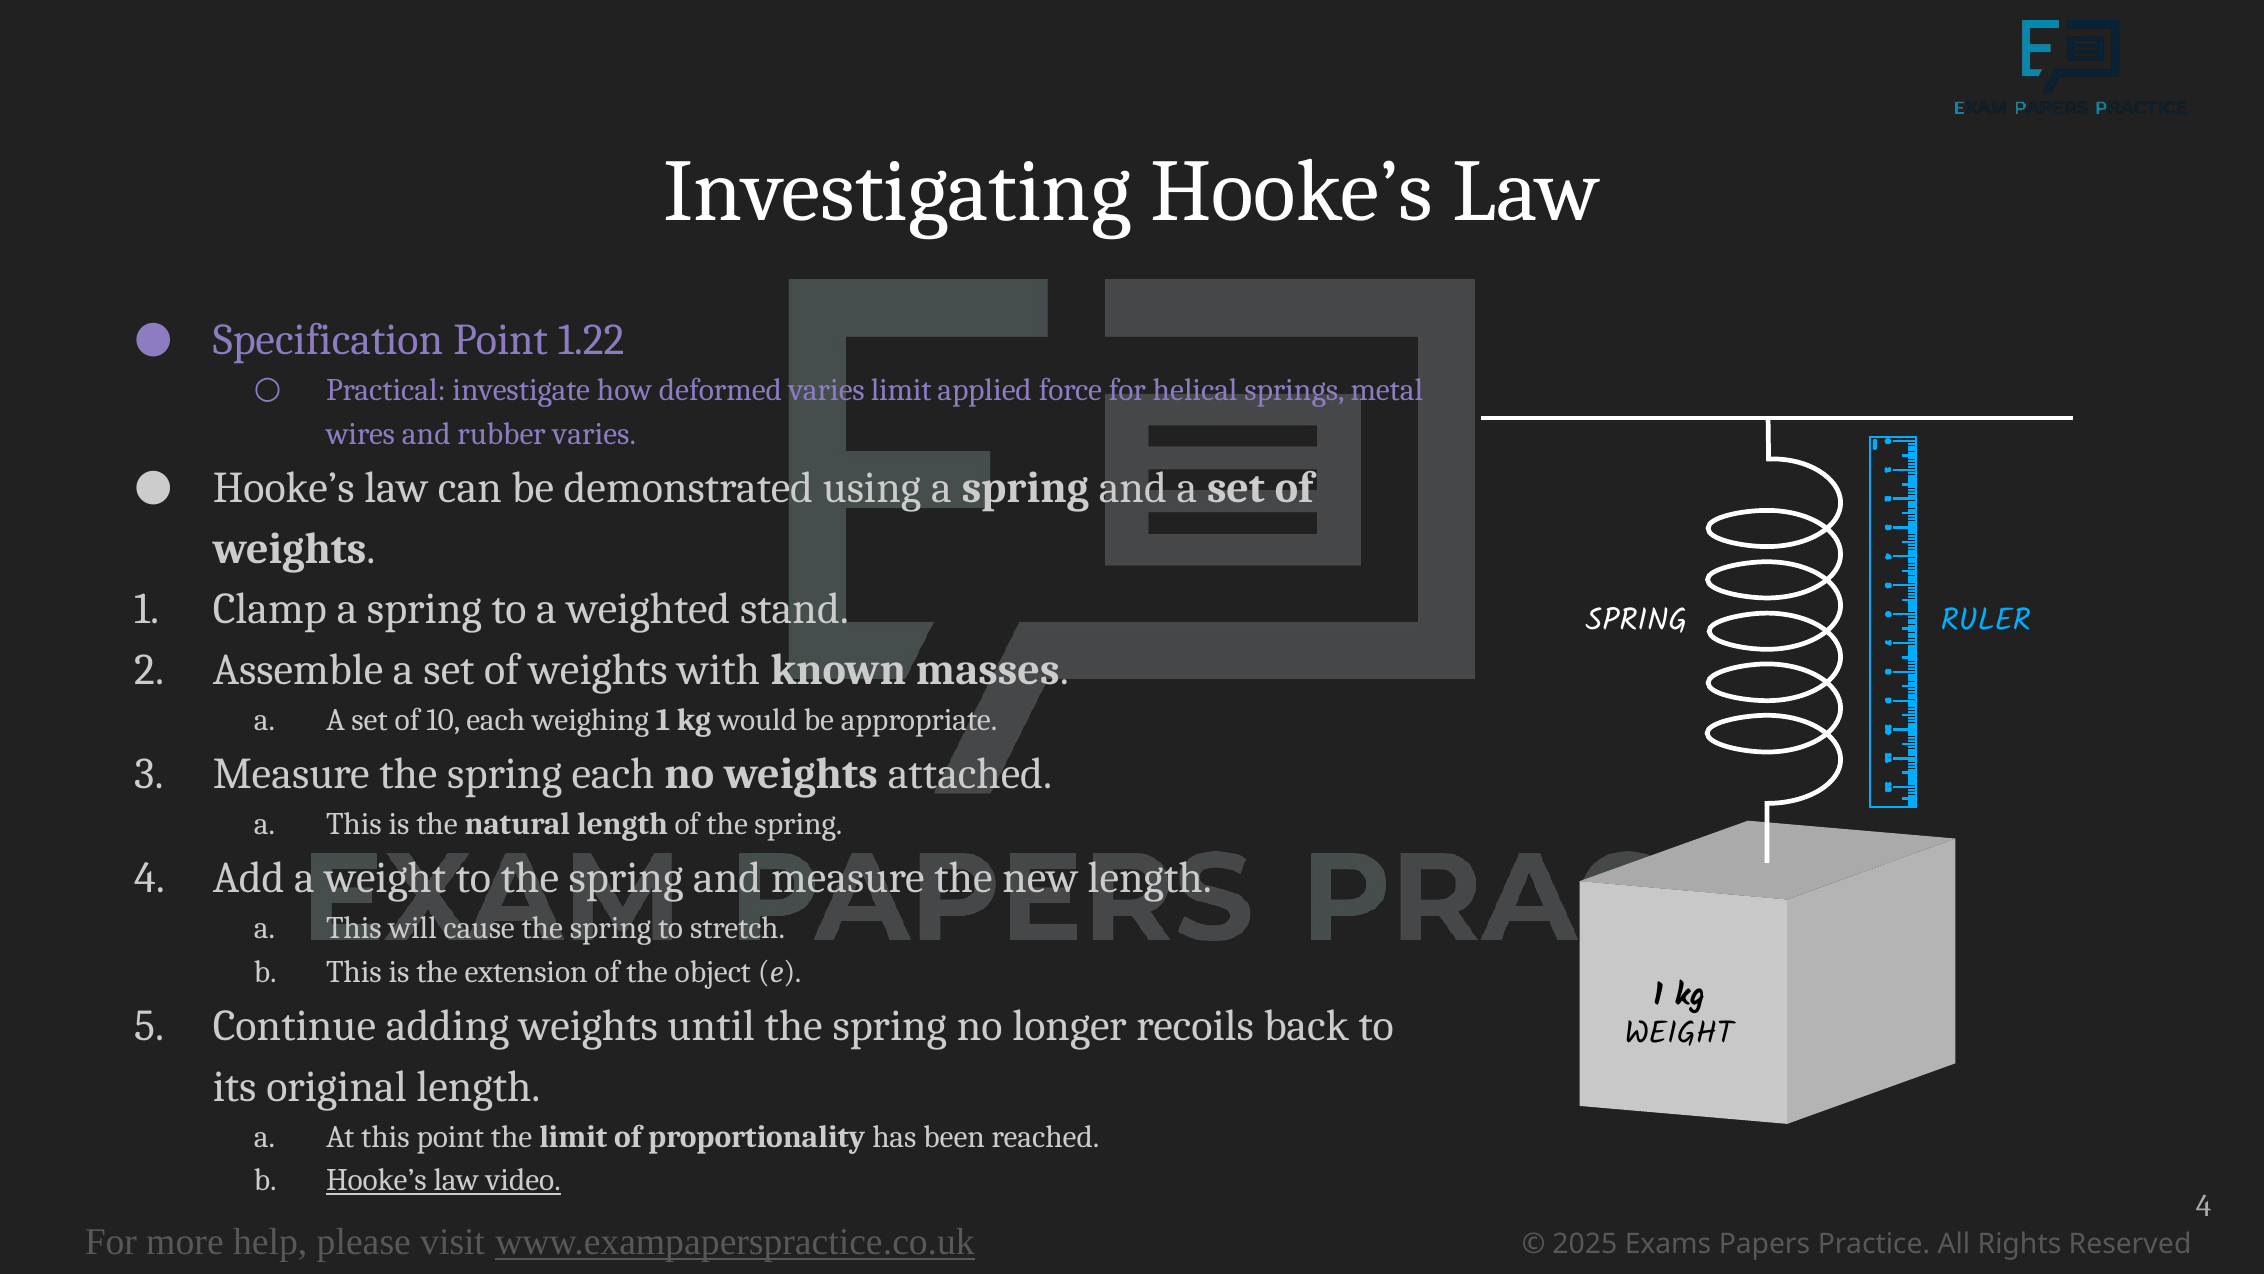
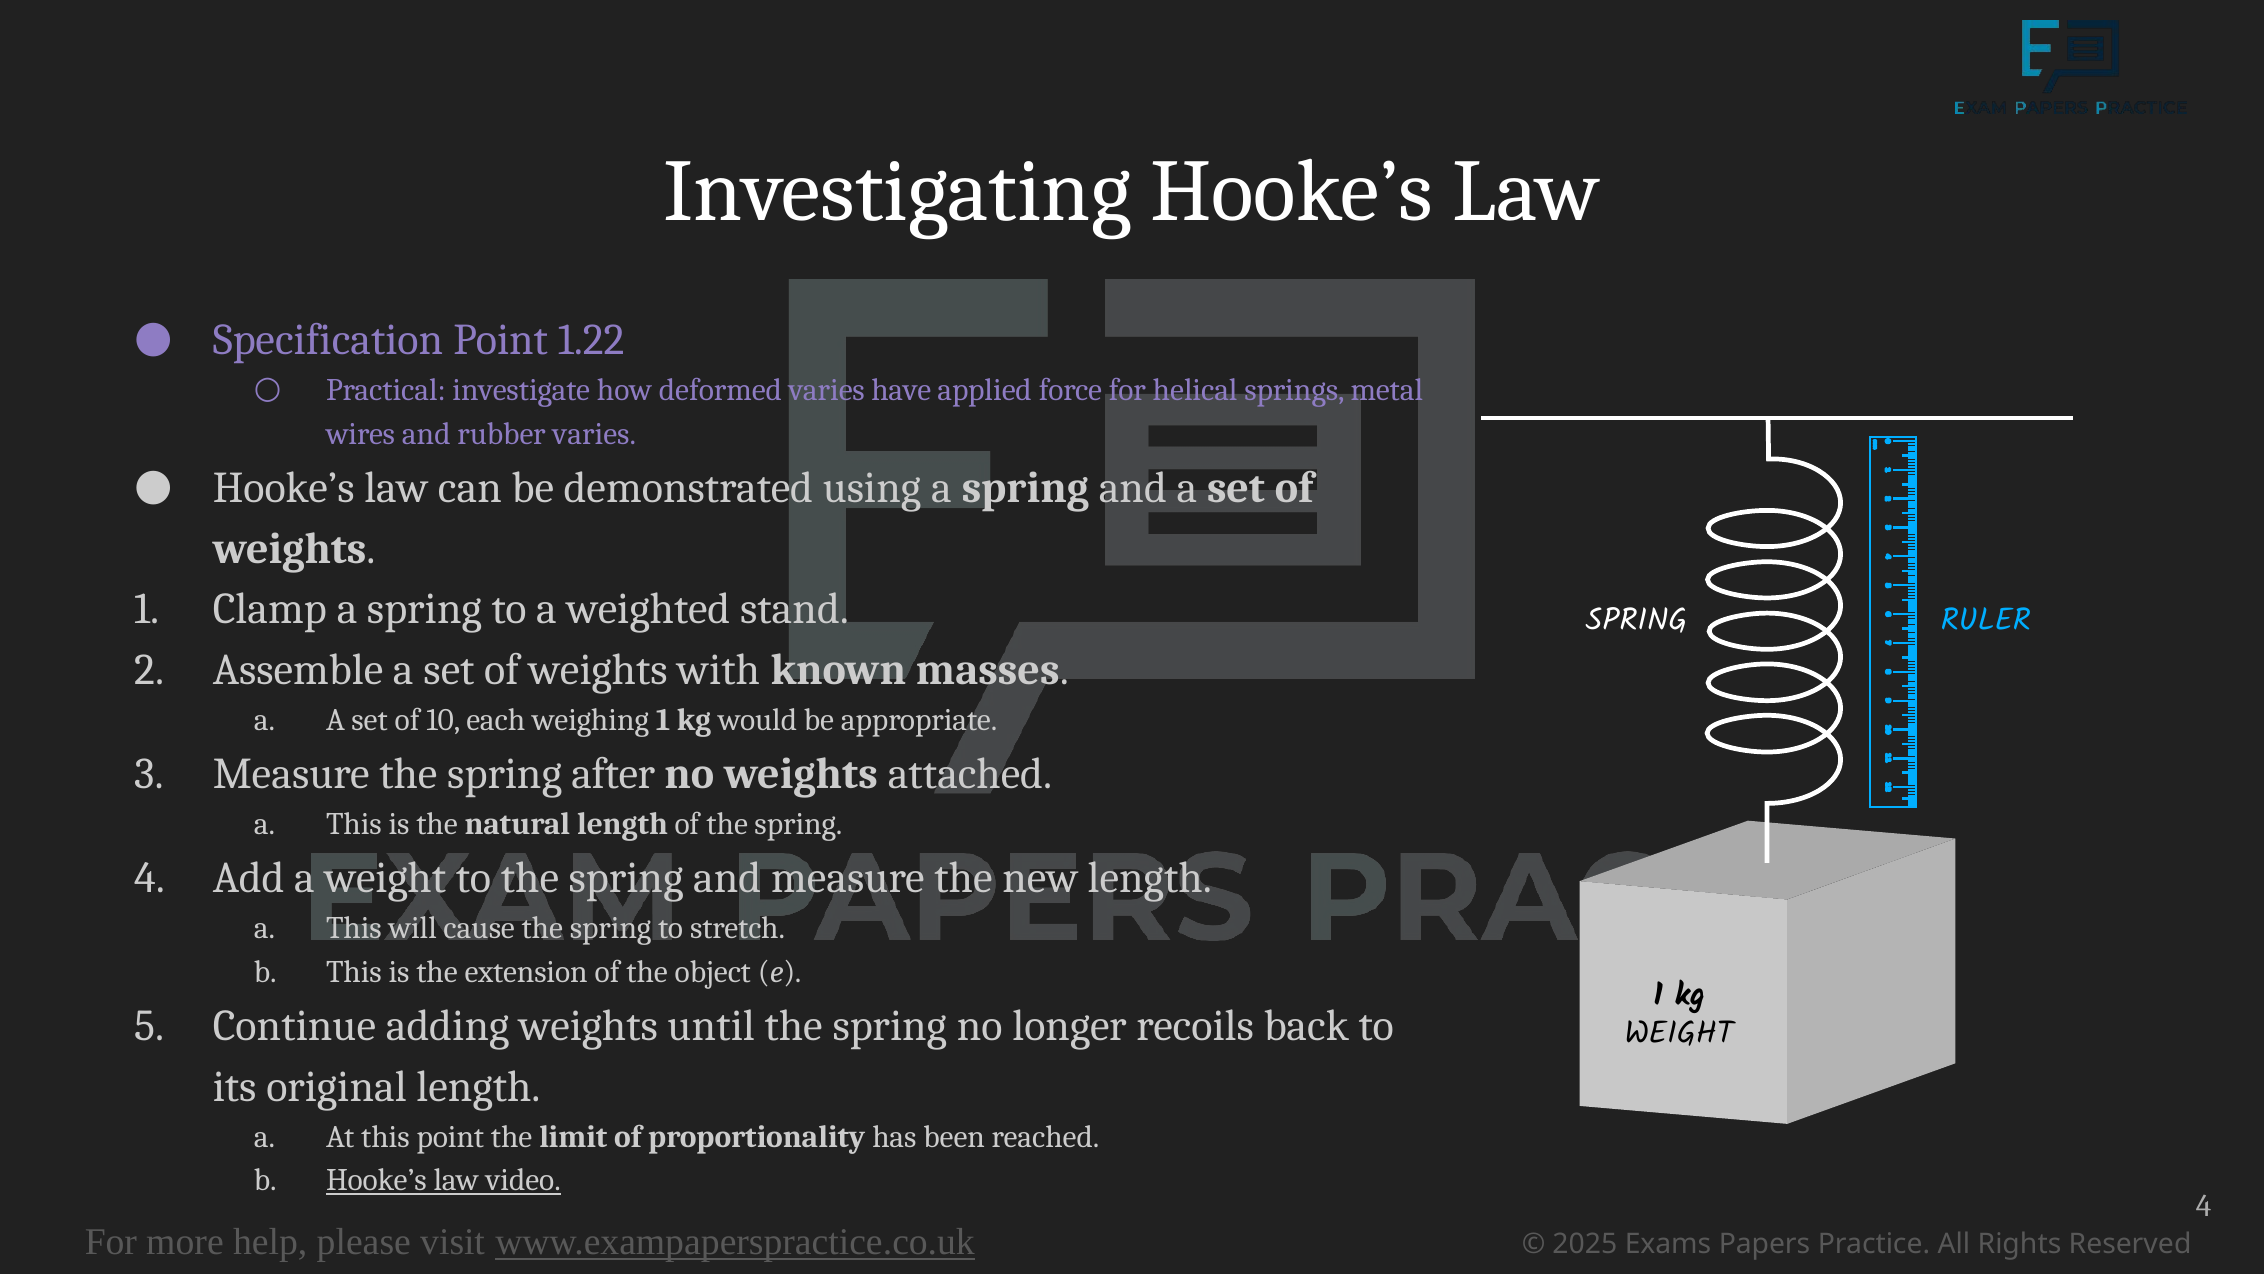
varies limit: limit -> have
spring each: each -> after
